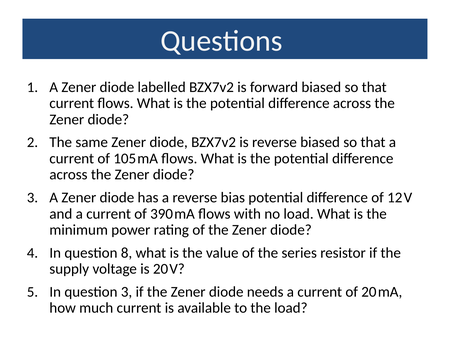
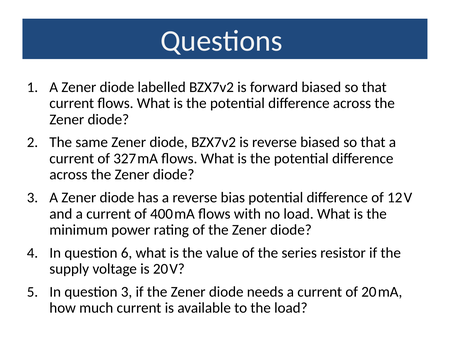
105: 105 -> 327
390: 390 -> 400
8: 8 -> 6
